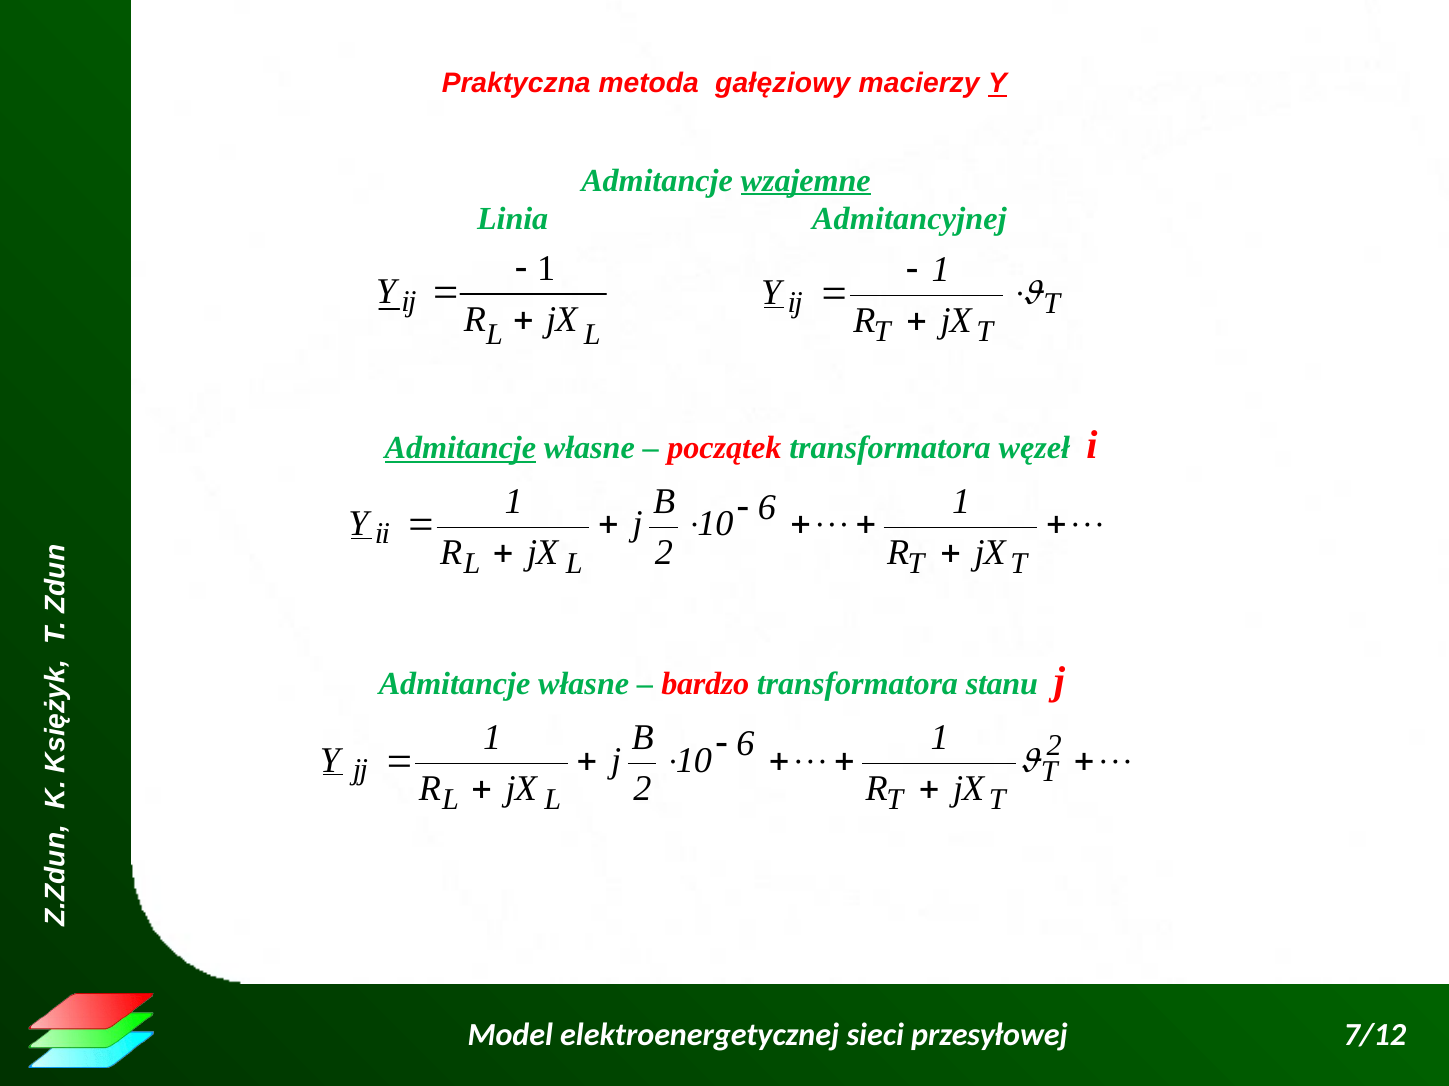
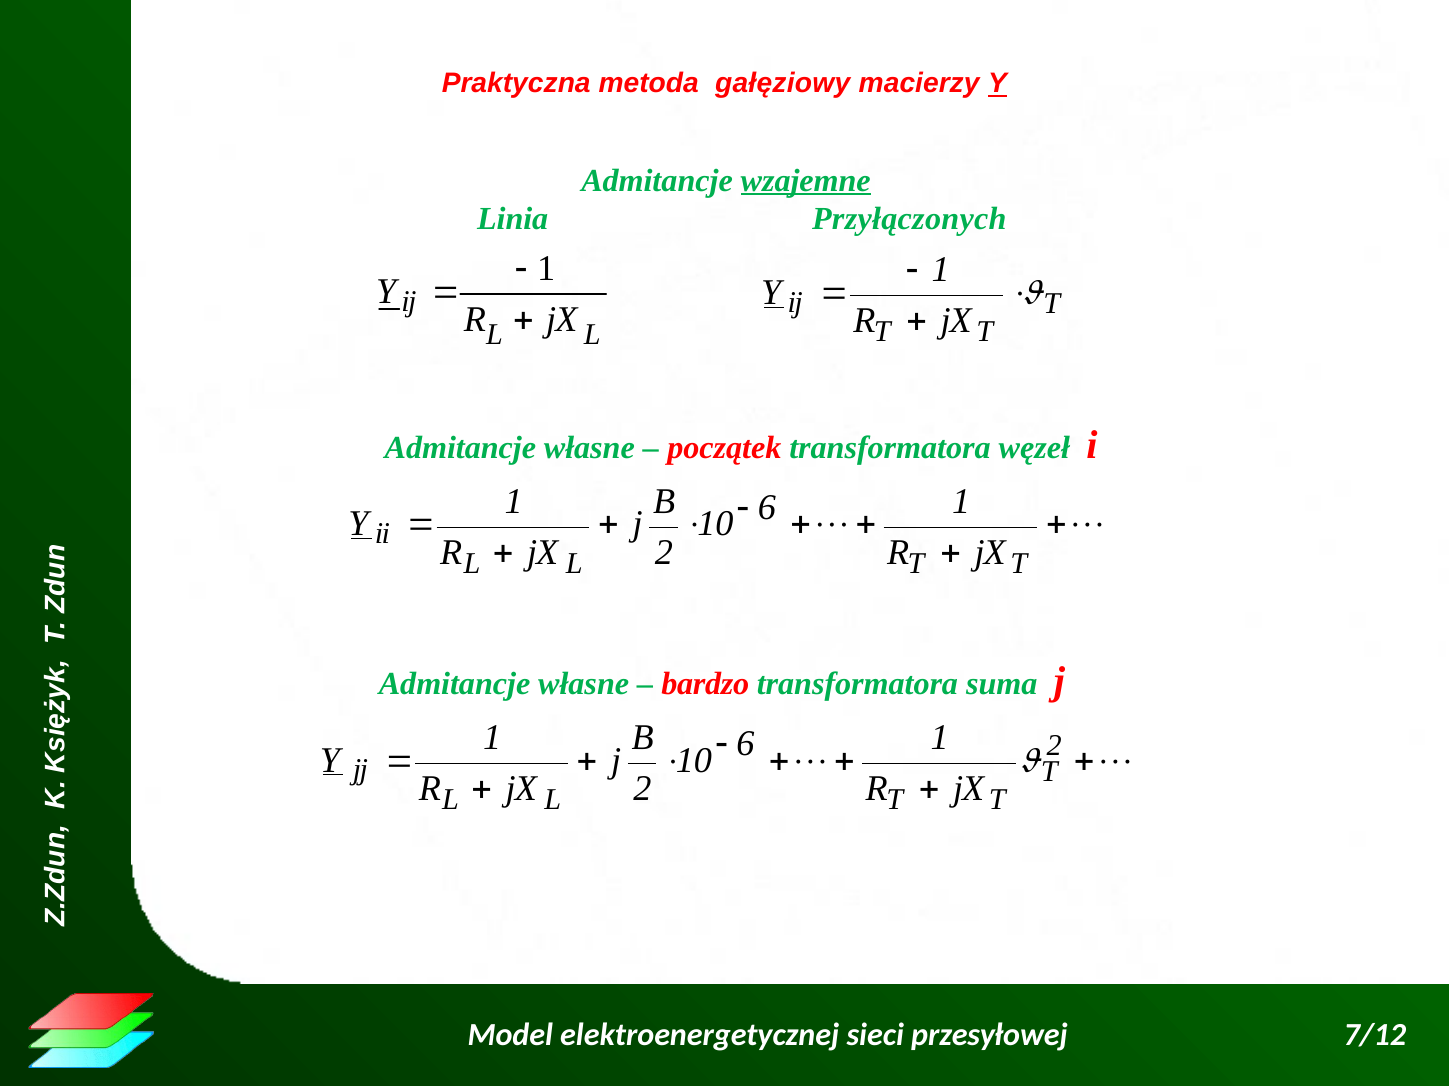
Admitancyjnej: Admitancyjnej -> Przyłączonych
Admitancje at (460, 448) underline: present -> none
stanu: stanu -> suma
